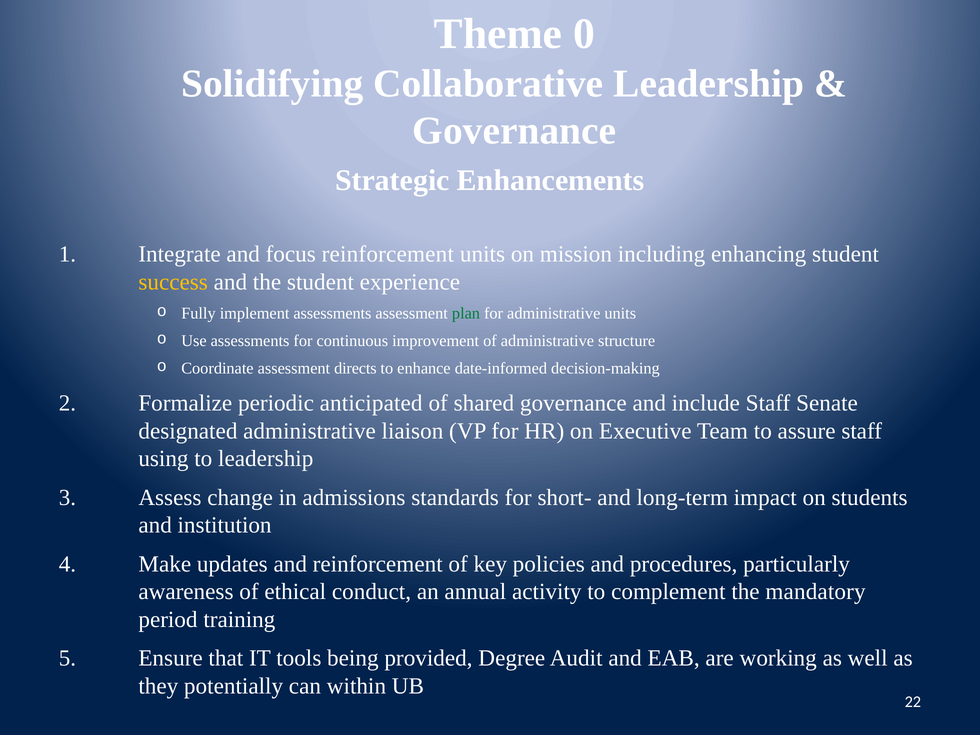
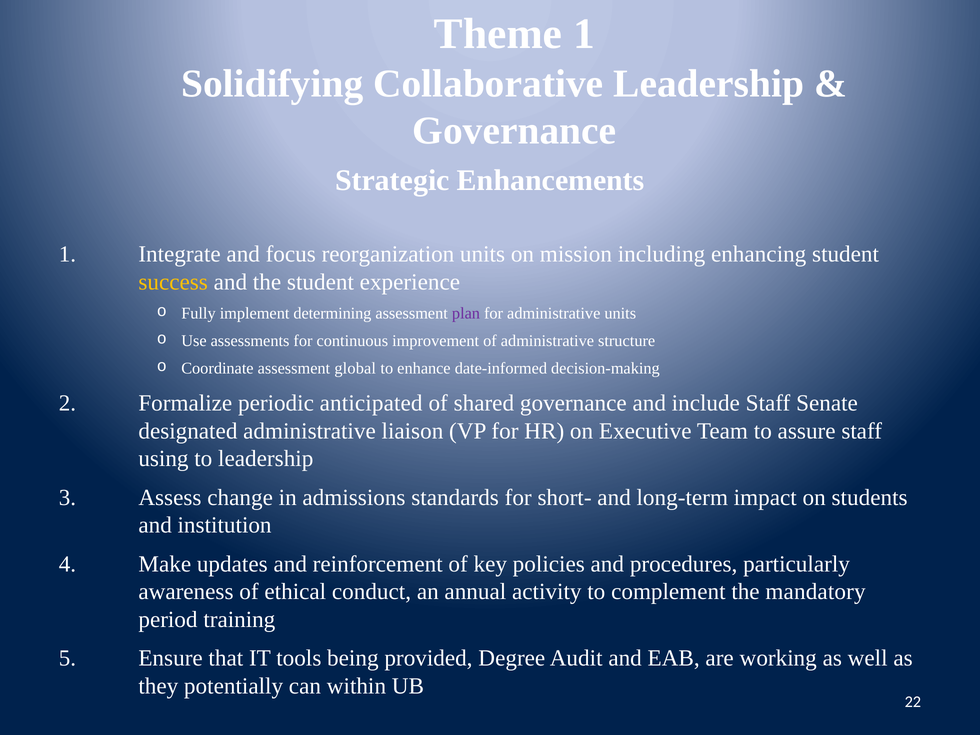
Theme 0: 0 -> 1
focus reinforcement: reinforcement -> reorganization
implement assessments: assessments -> determining
plan colour: green -> purple
directs: directs -> global
